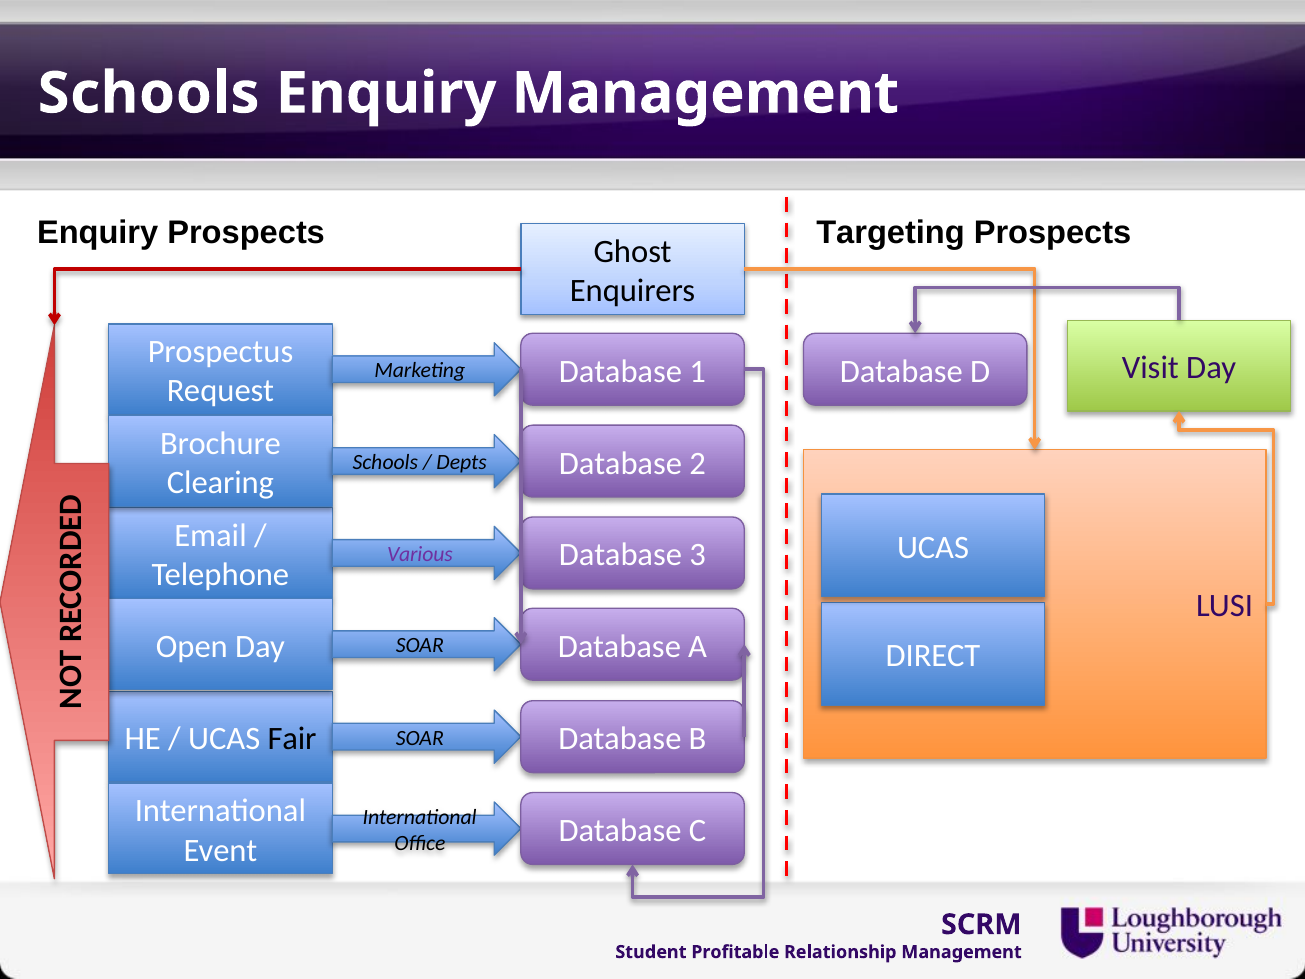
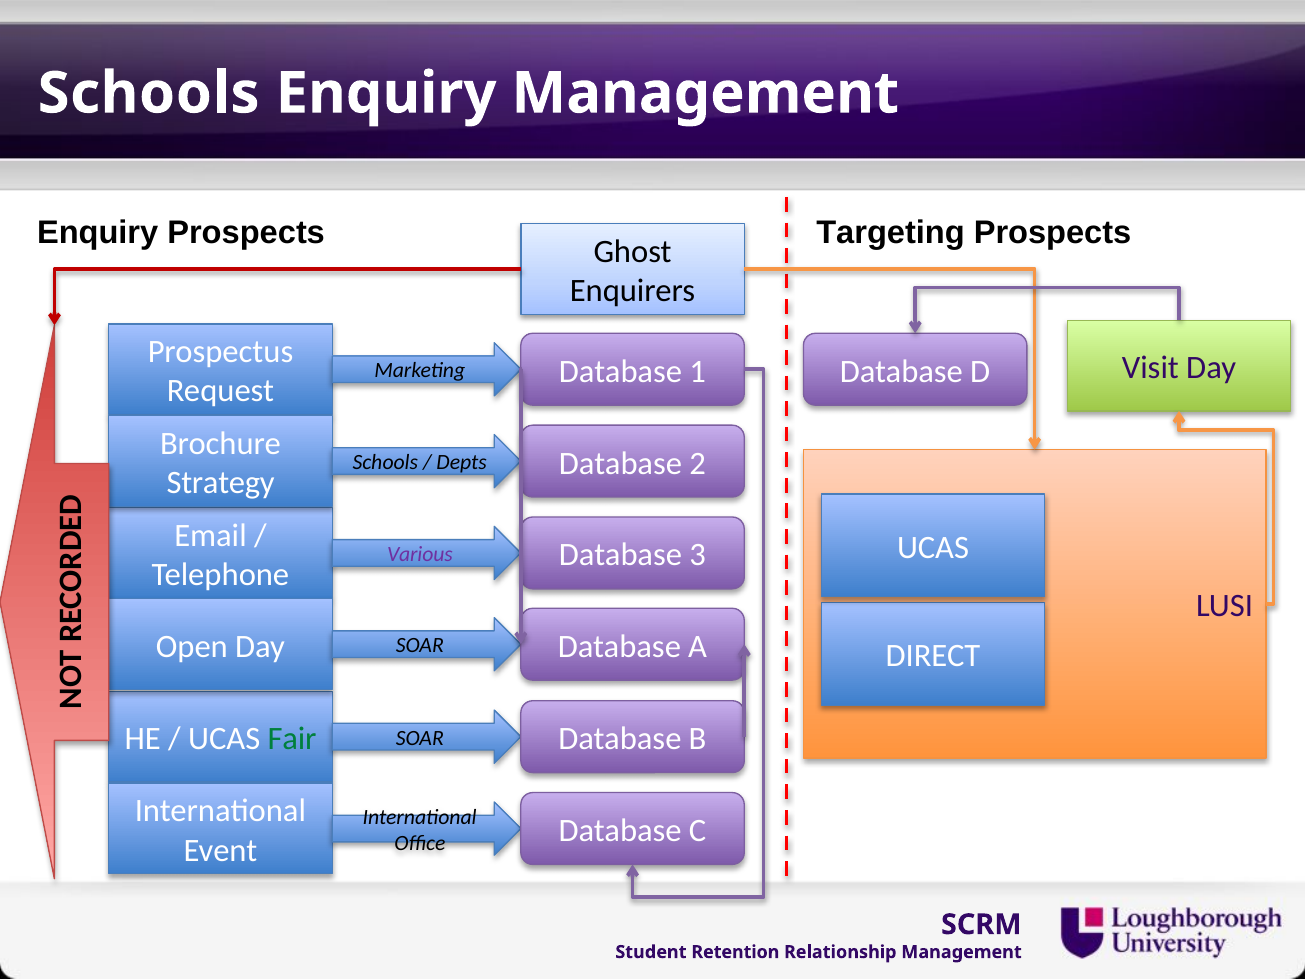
Clearing: Clearing -> Strategy
Fair colour: black -> green
Profitable: Profitable -> Retention
